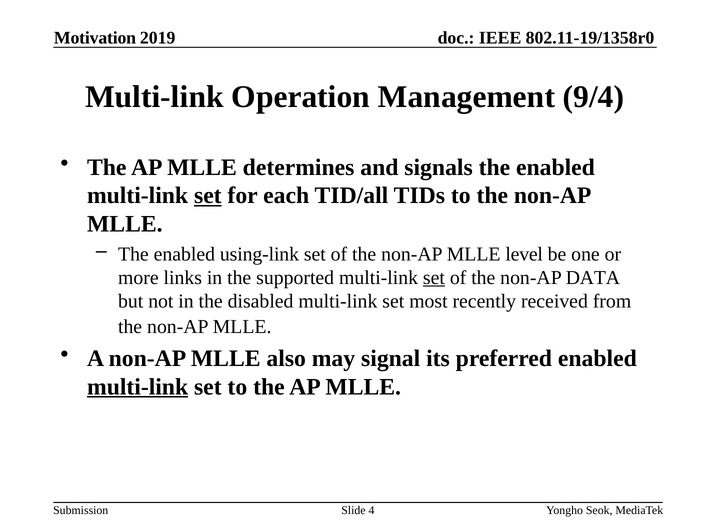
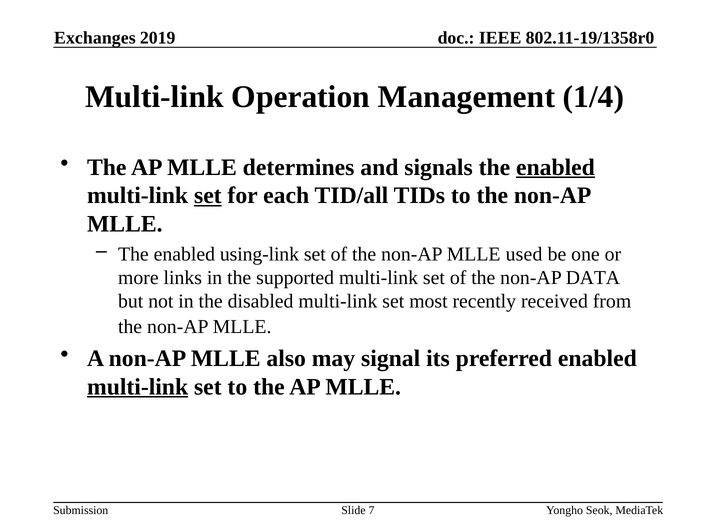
Motivation: Motivation -> Exchanges
9/4: 9/4 -> 1/4
enabled at (555, 167) underline: none -> present
level: level -> used
set at (434, 278) underline: present -> none
4: 4 -> 7
